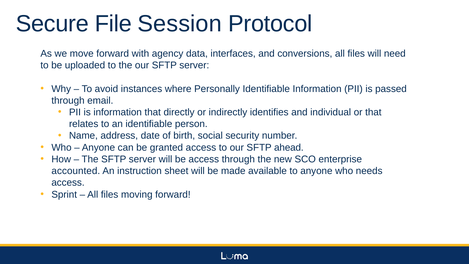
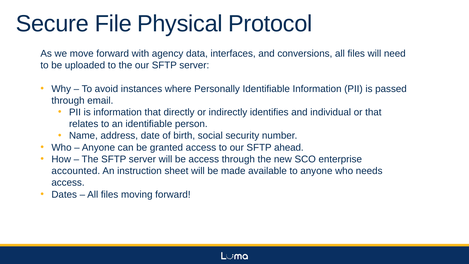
Session: Session -> Physical
Sprint: Sprint -> Dates
